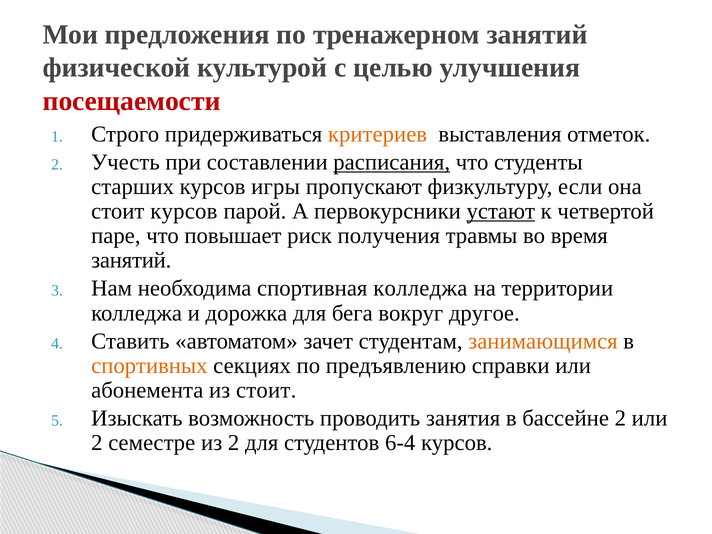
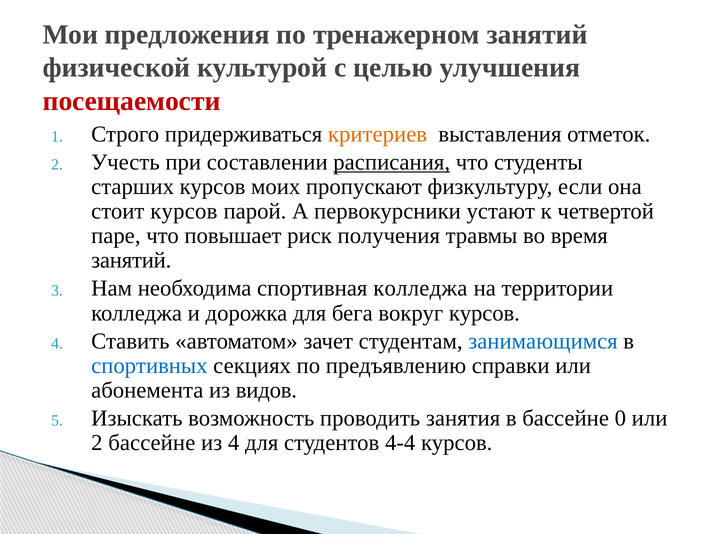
игры: игры -> моих
устают underline: present -> none
вокруг другое: другое -> курсов
занимающимся colour: orange -> blue
спортивных colour: orange -> blue
из стоит: стоит -> видов
бассейне 2: 2 -> 0
2 семестре: семестре -> бассейне
из 2: 2 -> 4
6-4: 6-4 -> 4-4
